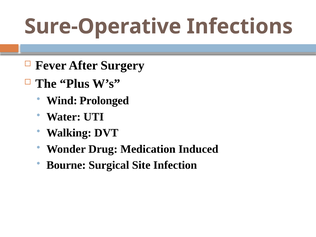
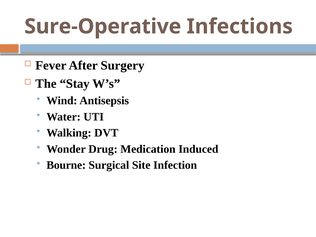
Plus: Plus -> Stay
Prolonged: Prolonged -> Antisepsis
